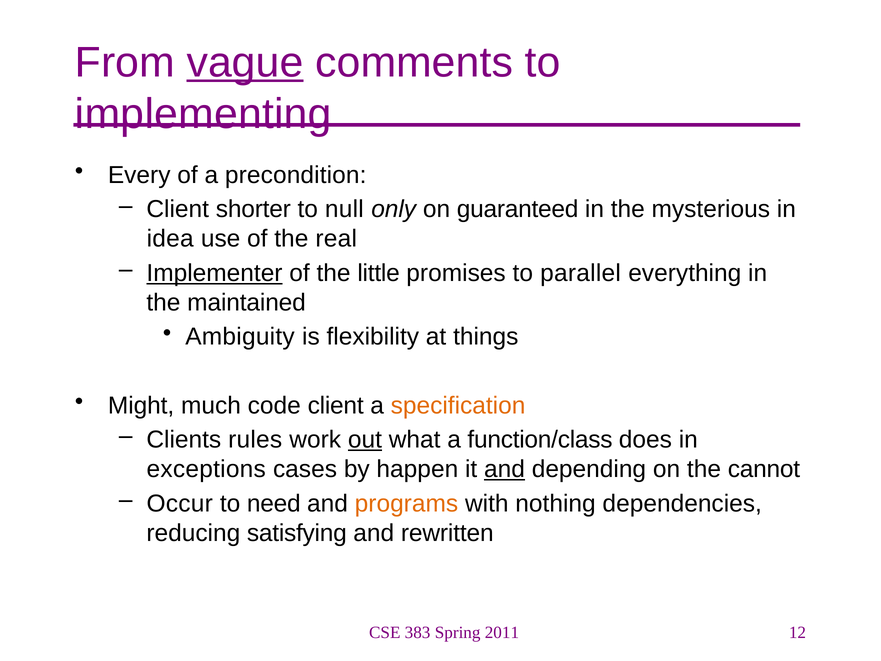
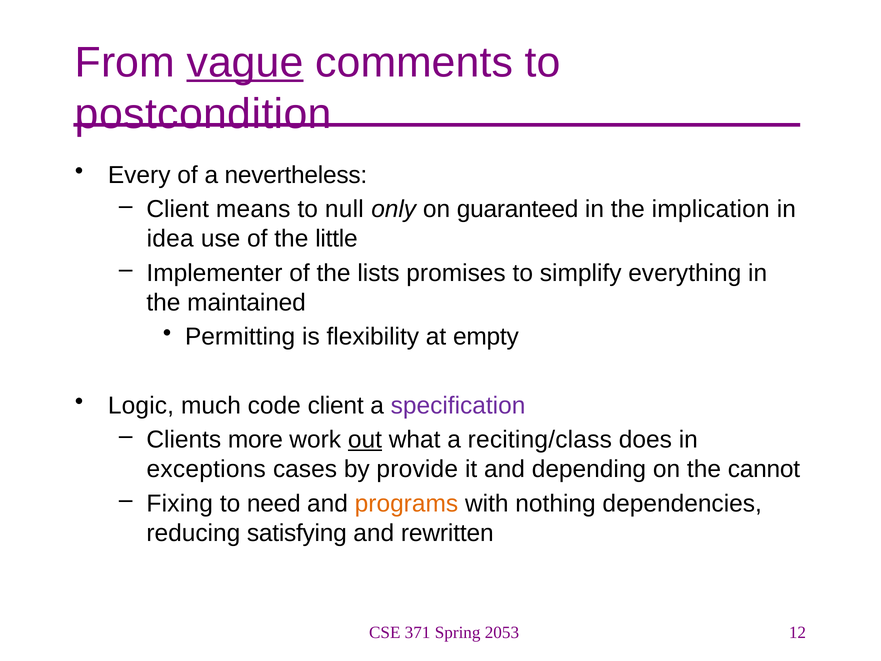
implementing: implementing -> postcondition
precondition: precondition -> nevertheless
shorter: shorter -> means
mysterious: mysterious -> implication
real: real -> little
Implementer underline: present -> none
little: little -> lists
parallel: parallel -> simplify
Ambiguity: Ambiguity -> Permitting
things: things -> empty
Might: Might -> Logic
specification colour: orange -> purple
rules: rules -> more
function/class: function/class -> reciting/class
happen: happen -> provide
and at (505, 469) underline: present -> none
Occur: Occur -> Fixing
383: 383 -> 371
2011: 2011 -> 2053
